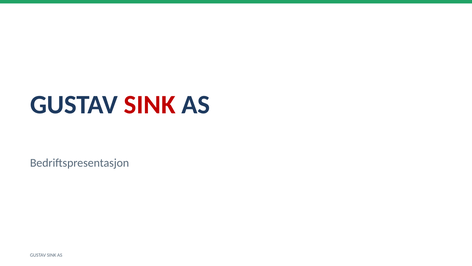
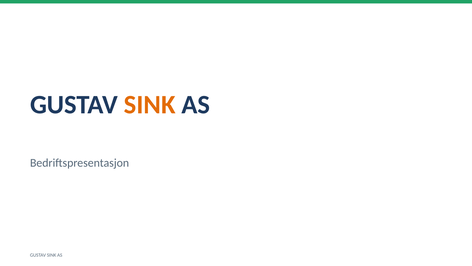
SINK at (150, 105) colour: red -> orange
